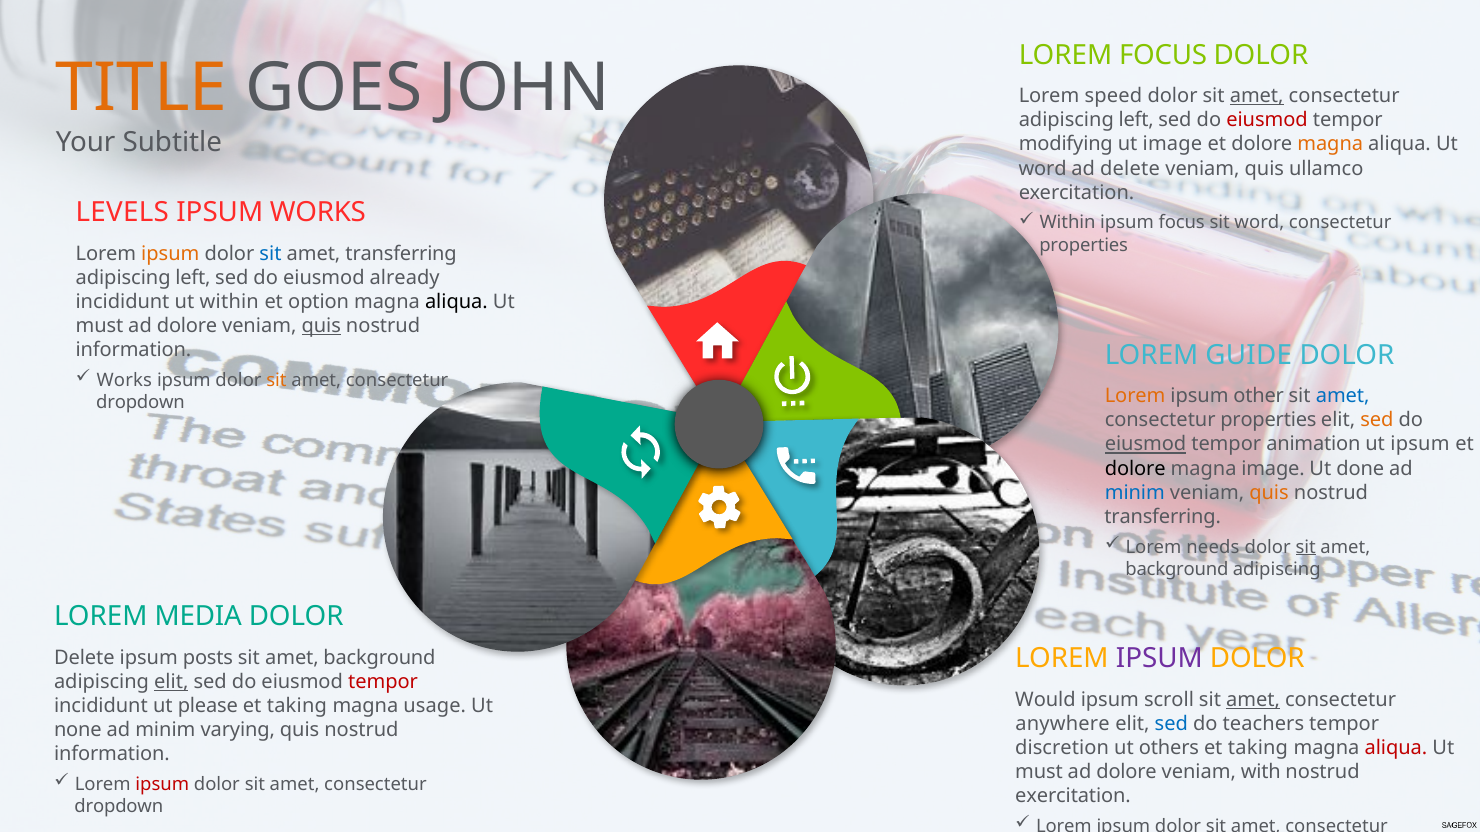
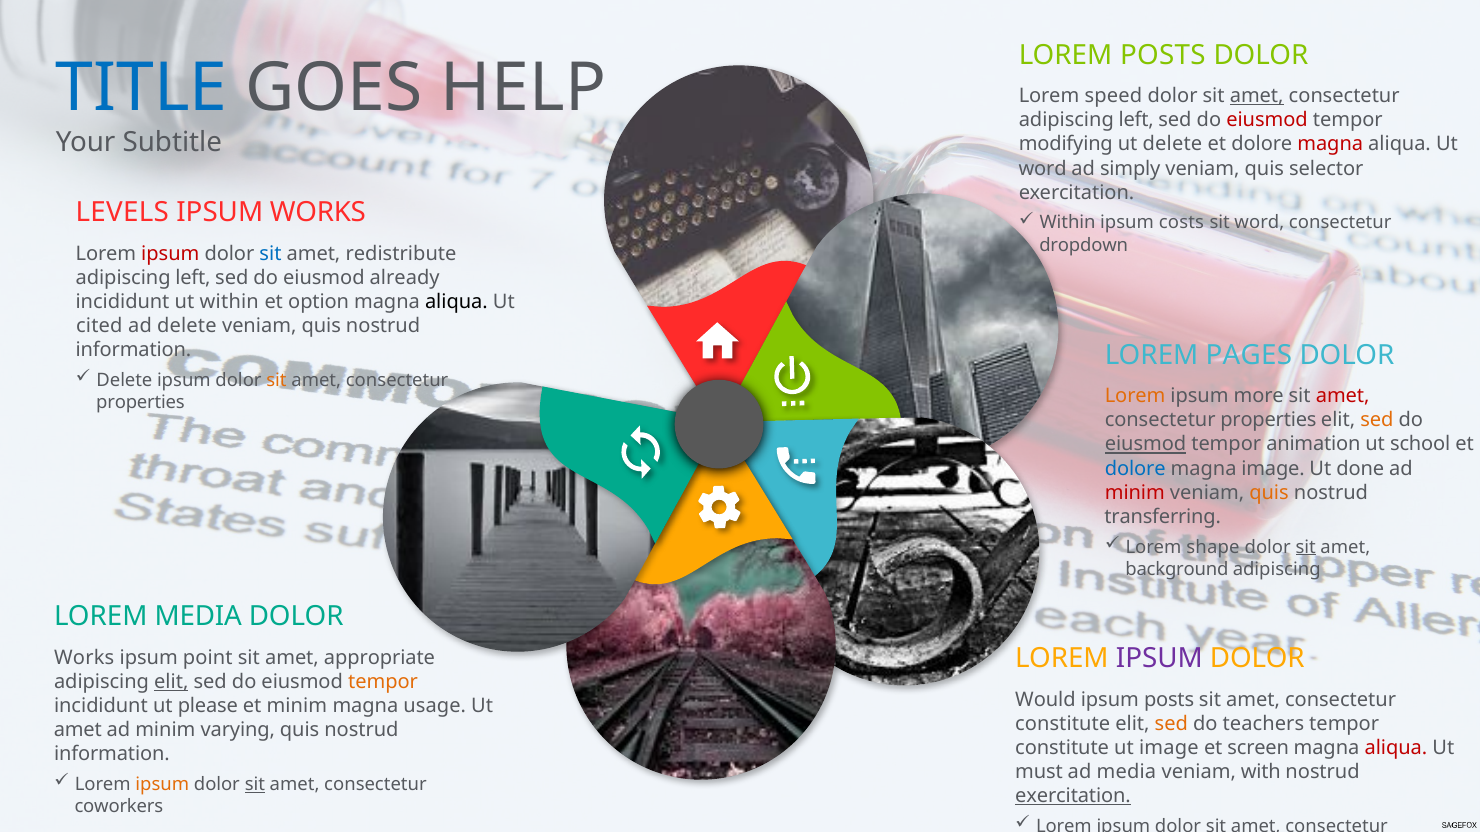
LOREM FOCUS: FOCUS -> POSTS
TITLE colour: orange -> blue
JOHN: JOHN -> HELP
ut image: image -> delete
magna at (1330, 144) colour: orange -> red
ad delete: delete -> simply
ullamco: ullamco -> selector
ipsum focus: focus -> costs
properties at (1084, 245): properties -> dropdown
ipsum at (170, 254) colour: orange -> red
amet transferring: transferring -> redistribute
must at (99, 326): must -> cited
dolore at (187, 326): dolore -> delete
quis at (321, 326) underline: present -> none
GUIDE: GUIDE -> PAGES
Works at (124, 381): Works -> Delete
other: other -> more
amet at (1343, 396) colour: blue -> red
dropdown at (141, 403): dropdown -> properties
ut ipsum: ipsum -> school
dolore at (1135, 469) colour: black -> blue
minim at (1135, 493) colour: blue -> red
needs: needs -> shape
Delete at (84, 658): Delete -> Works
posts: posts -> point
background at (379, 658): background -> appropriate
tempor at (383, 682) colour: red -> orange
ipsum scroll: scroll -> posts
amet at (1253, 700) underline: present -> none
taking at (297, 706): taking -> minim
anywhere at (1063, 724): anywhere -> constitute
sed at (1171, 724) colour: blue -> orange
none at (78, 730): none -> amet
discretion at (1062, 748): discretion -> constitute
ut others: others -> image
taking at (1258, 748): taking -> screen
dolore at (1127, 772): dolore -> media
ipsum at (162, 785) colour: red -> orange
sit at (255, 785) underline: none -> present
exercitation at (1073, 796) underline: none -> present
dropdown at (119, 807): dropdown -> coworkers
